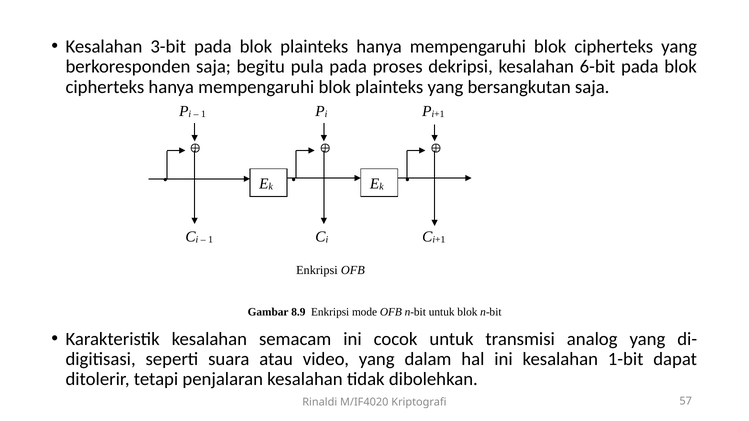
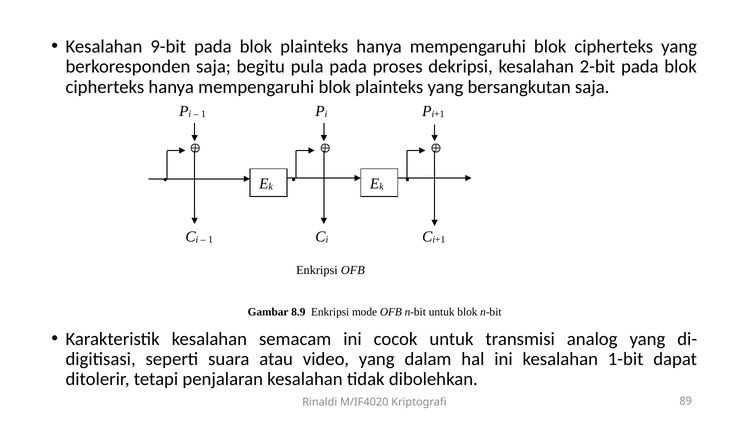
3-bit: 3-bit -> 9-bit
6-bit: 6-bit -> 2-bit
57: 57 -> 89
